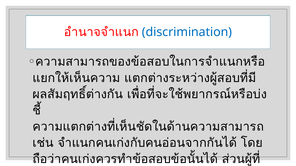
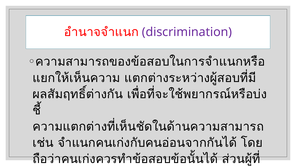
discrimination colour: blue -> purple
